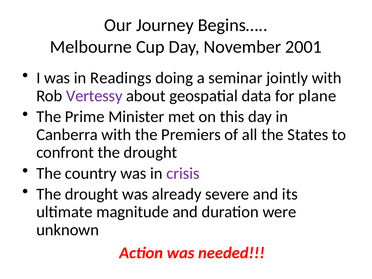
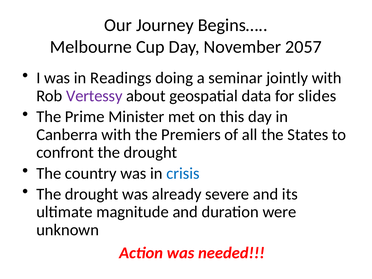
2001: 2001 -> 2057
plane: plane -> slides
crisis colour: purple -> blue
